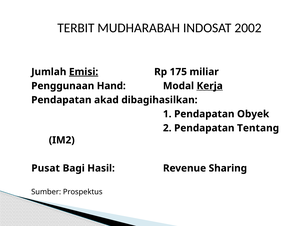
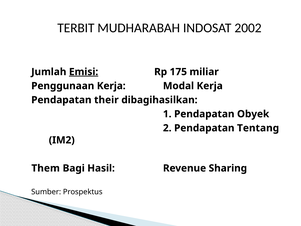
Penggunaan Hand: Hand -> Kerja
Kerja at (210, 86) underline: present -> none
akad: akad -> their
Pusat: Pusat -> Them
